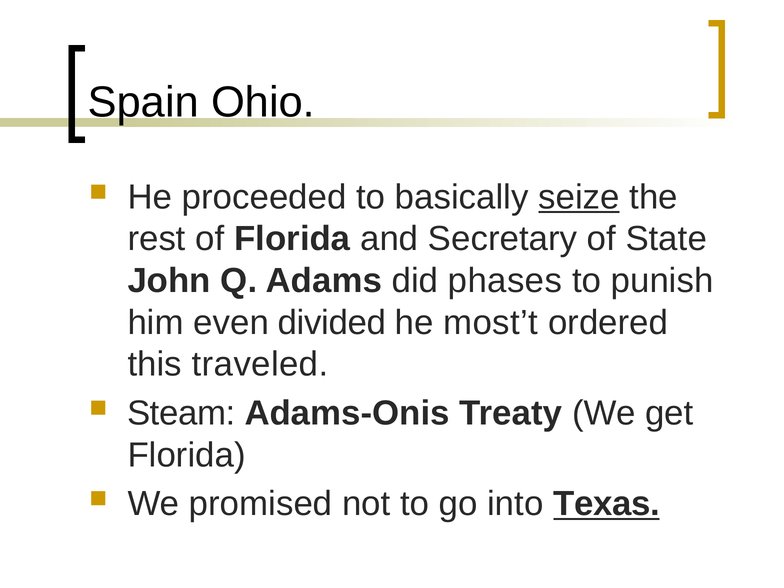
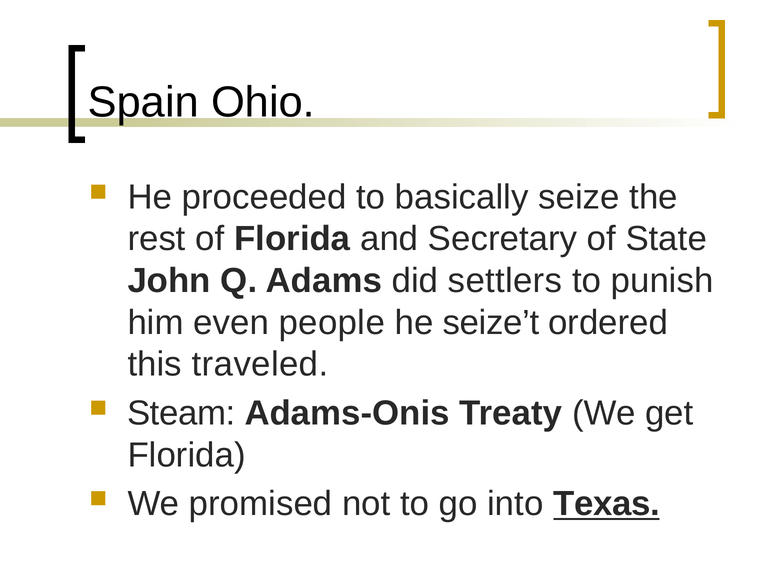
seize underline: present -> none
phases: phases -> settlers
divided: divided -> people
most’t: most’t -> seize’t
